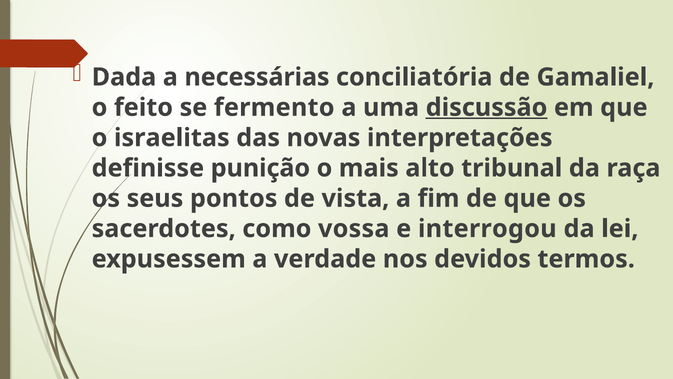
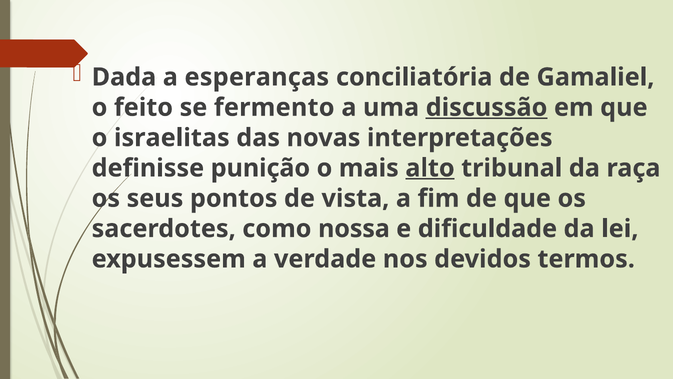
necessárias: necessárias -> esperanças
alto underline: none -> present
vossa: vossa -> nossa
interrogou: interrogou -> dificuldade
